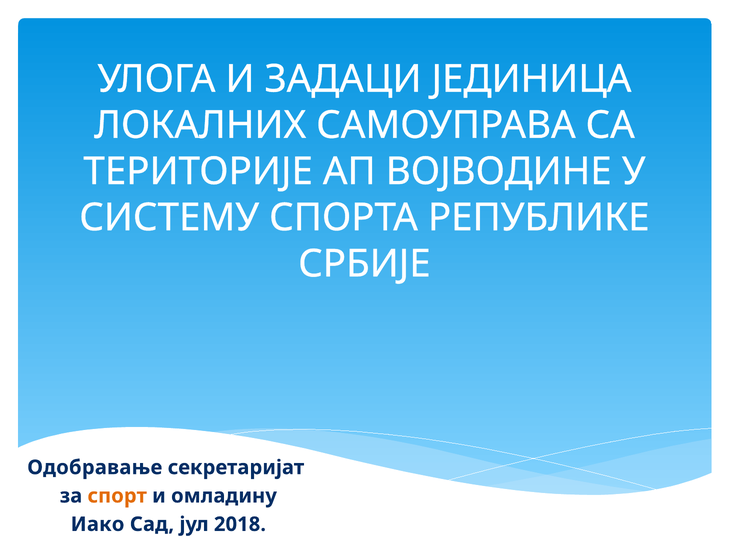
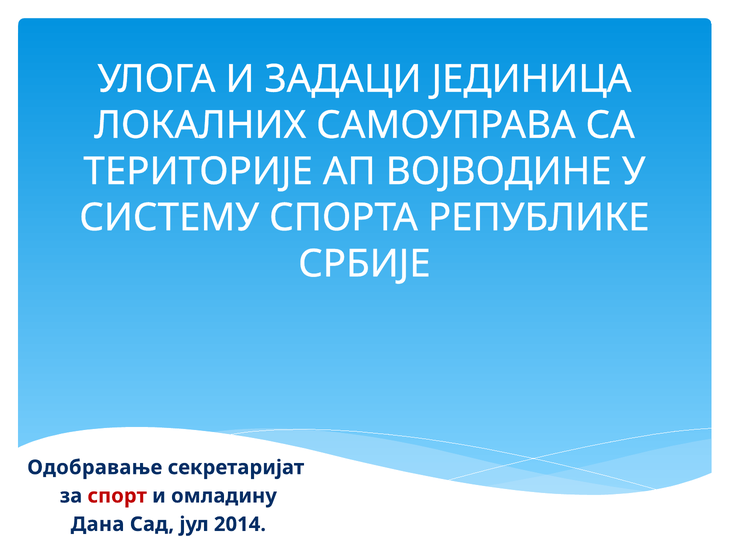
спорт colour: orange -> red
Иако: Иако -> Дана
2018: 2018 -> 2014
